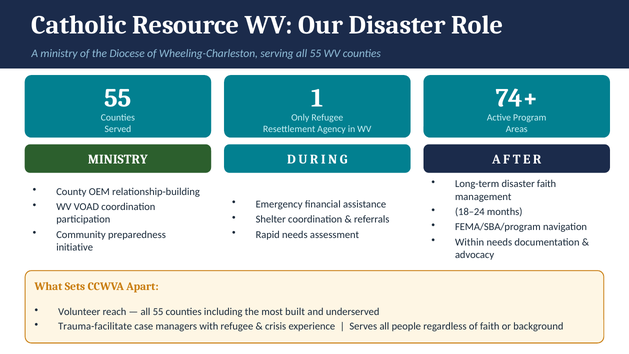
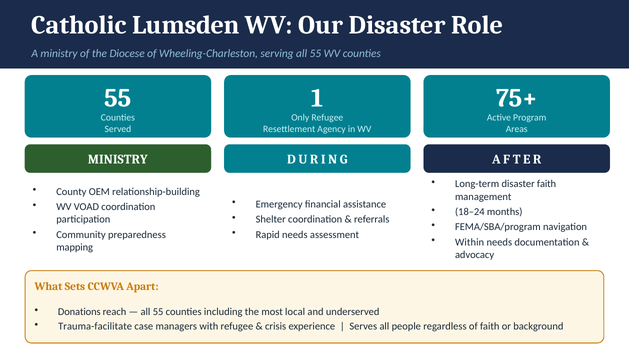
Resource: Resource -> Lumsden
74+: 74+ -> 75+
initiative: initiative -> mapping
Volunteer: Volunteer -> Donations
built: built -> local
